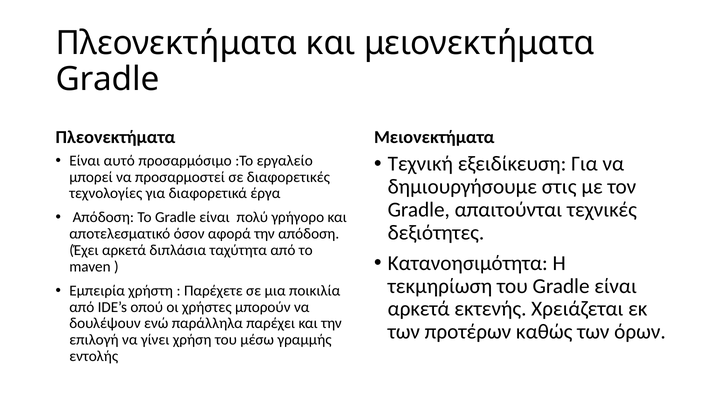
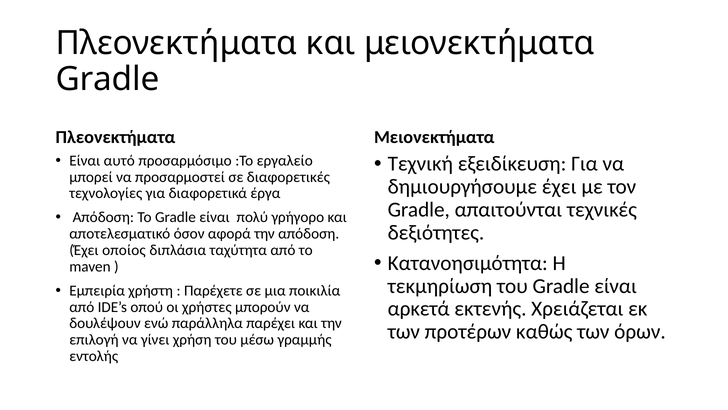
δημιουργήσουμε στις: στις -> έχει
Έχει αρκετά: αρκετά -> οποίος
